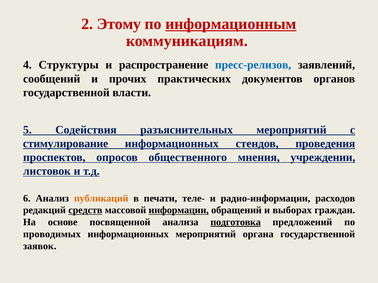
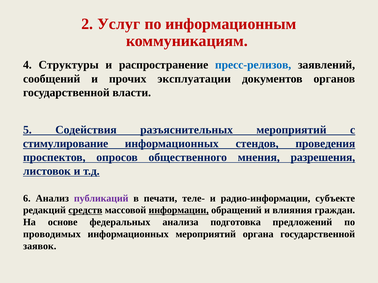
Этому: Этому -> Услуг
информационным underline: present -> none
практических: практических -> эксплуатации
учреждении: учреждении -> разрешения
публикаций colour: orange -> purple
расходов: расходов -> субъекте
выборах: выборах -> влияния
посвященной: посвященной -> федеральных
подготовка underline: present -> none
